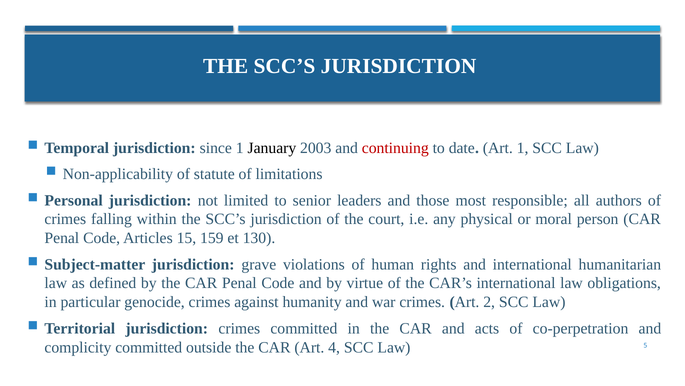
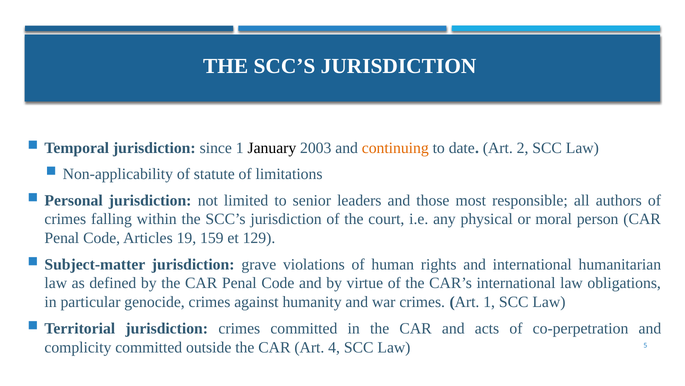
continuing colour: red -> orange
Art 1: 1 -> 2
15: 15 -> 19
130: 130 -> 129
Art 2: 2 -> 1
